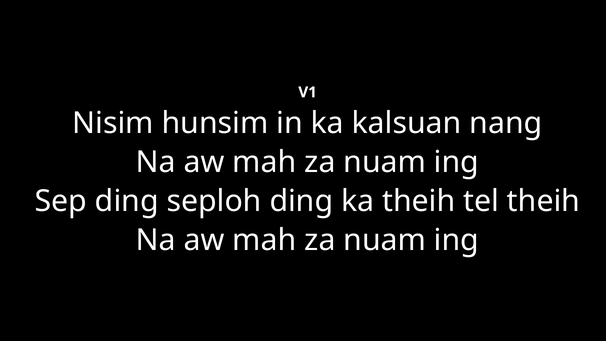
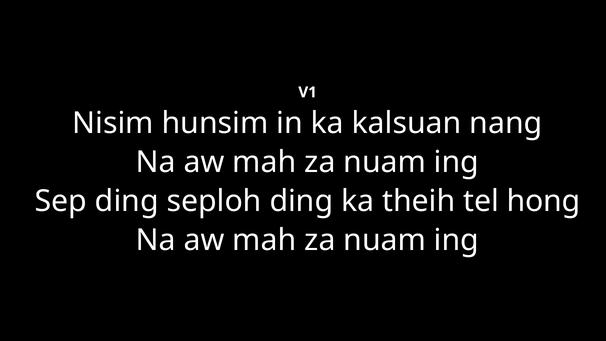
tel theih: theih -> hong
